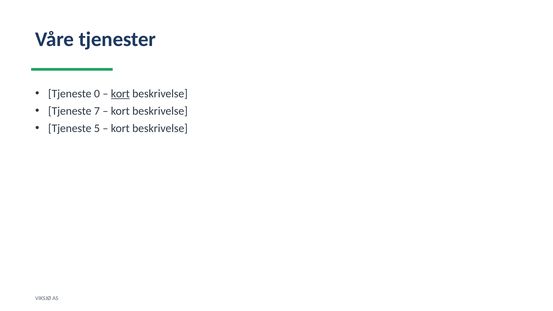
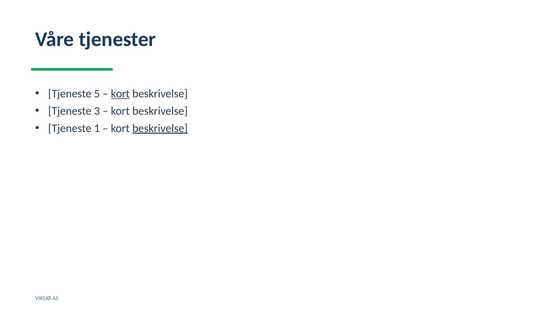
0: 0 -> 5
7: 7 -> 3
5: 5 -> 1
beskrivelse at (160, 128) underline: none -> present
